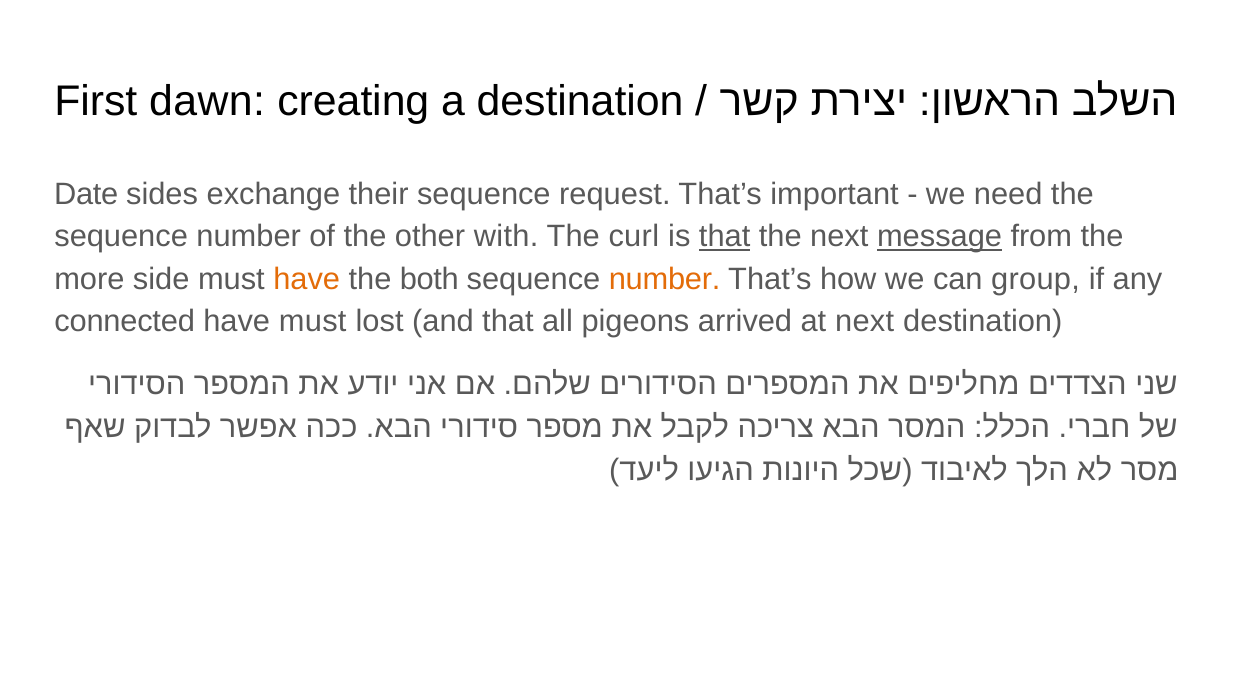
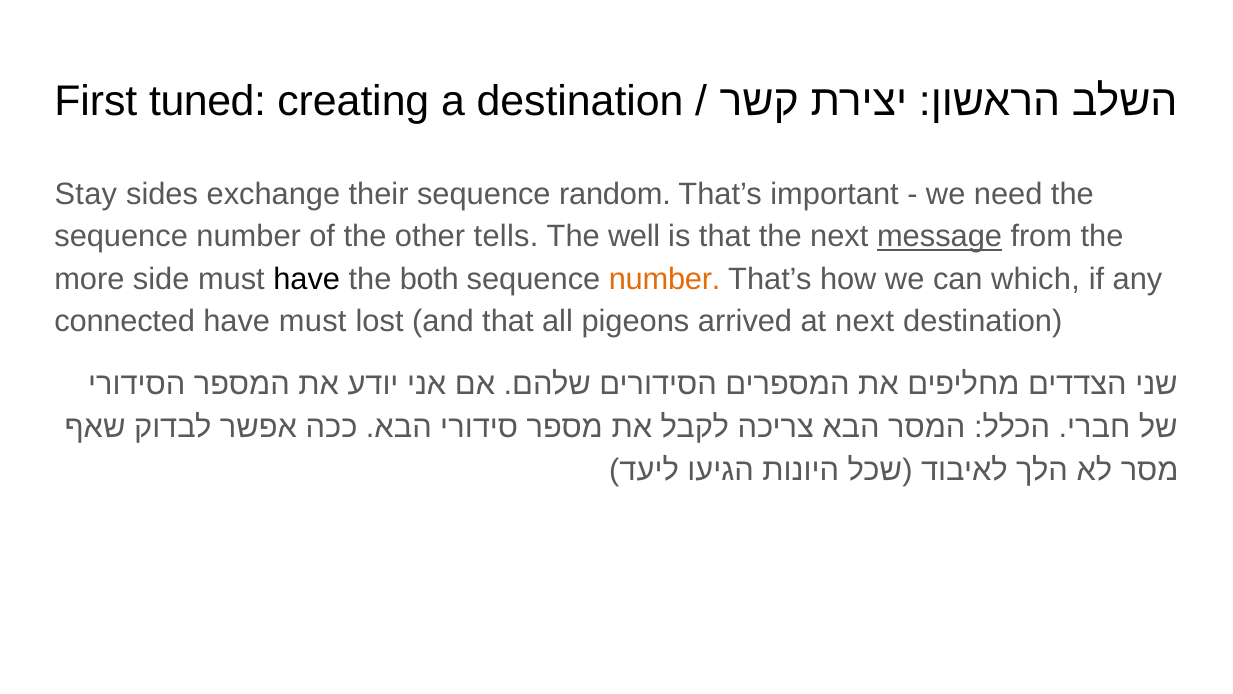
dawn: dawn -> tuned
Date: Date -> Stay
request: request -> random
with: with -> tells
curl: curl -> well
that at (725, 236) underline: present -> none
have at (307, 279) colour: orange -> black
group: group -> which
